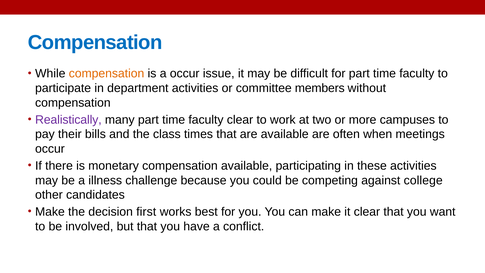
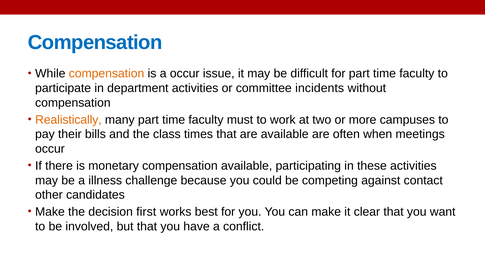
members: members -> incidents
Realistically colour: purple -> orange
faculty clear: clear -> must
college: college -> contact
